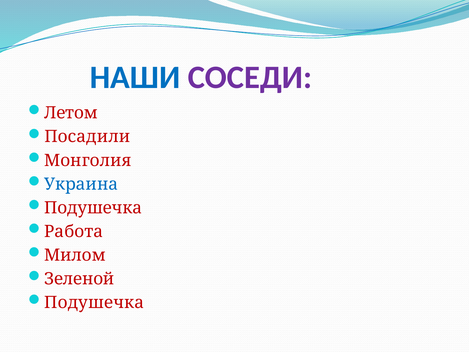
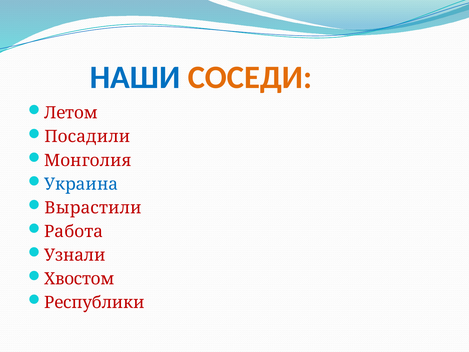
СОСЕДИ colour: purple -> orange
Подушечка at (93, 208): Подушечка -> Вырастили
Милом: Милом -> Узнали
Зеленой: Зеленой -> Хвостом
Подушечка at (94, 302): Подушечка -> Республики
